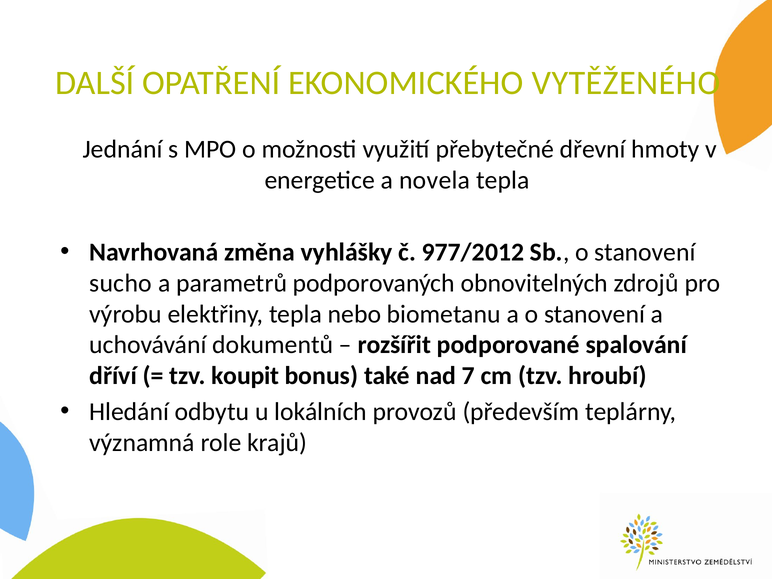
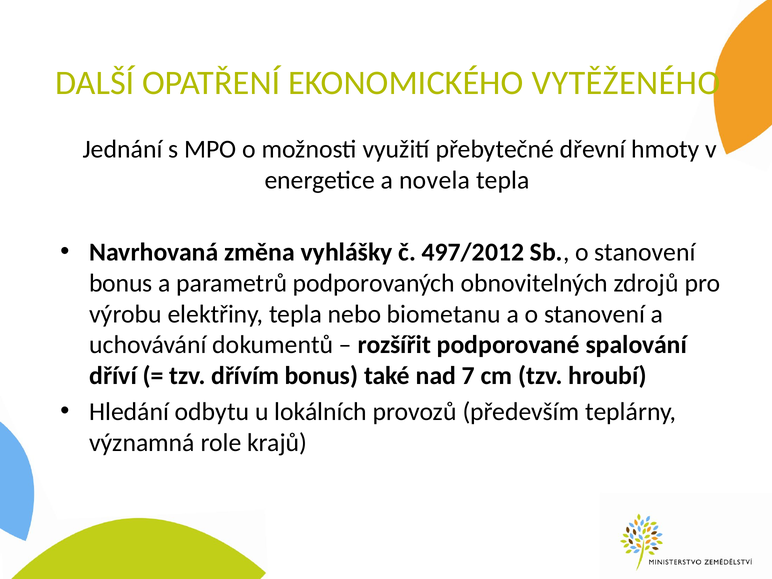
977/2012: 977/2012 -> 497/2012
sucho at (121, 283): sucho -> bonus
koupit: koupit -> dřívím
